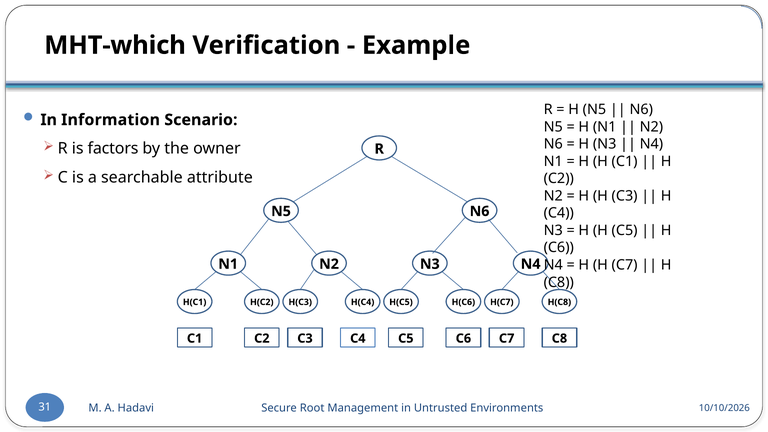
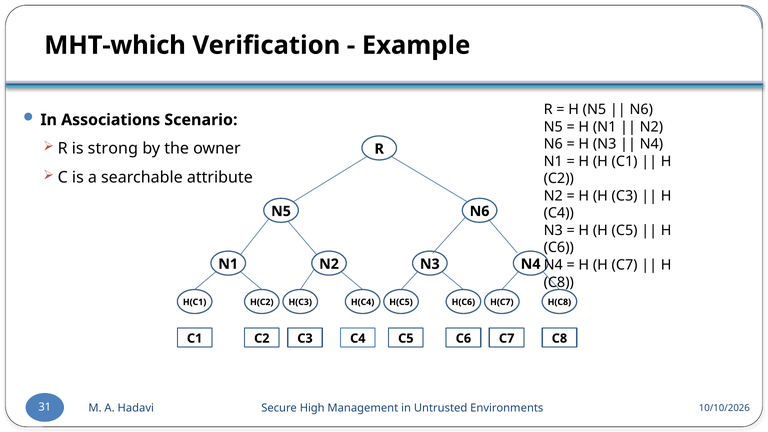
Information: Information -> Associations
factors: factors -> strong
Root: Root -> High
